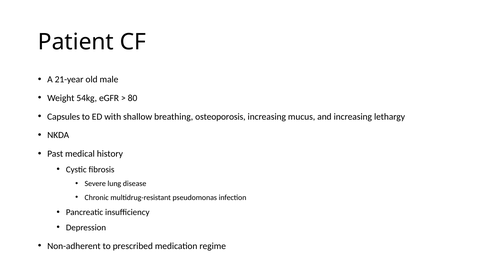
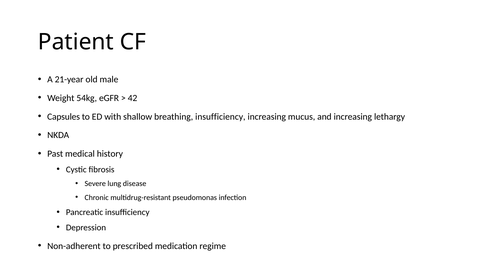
80: 80 -> 42
breathing osteoporosis: osteoporosis -> insufficiency
